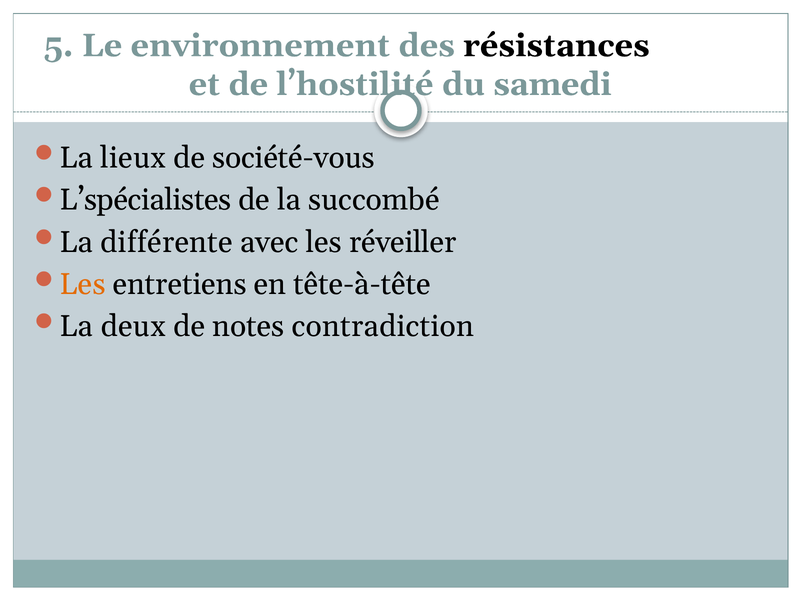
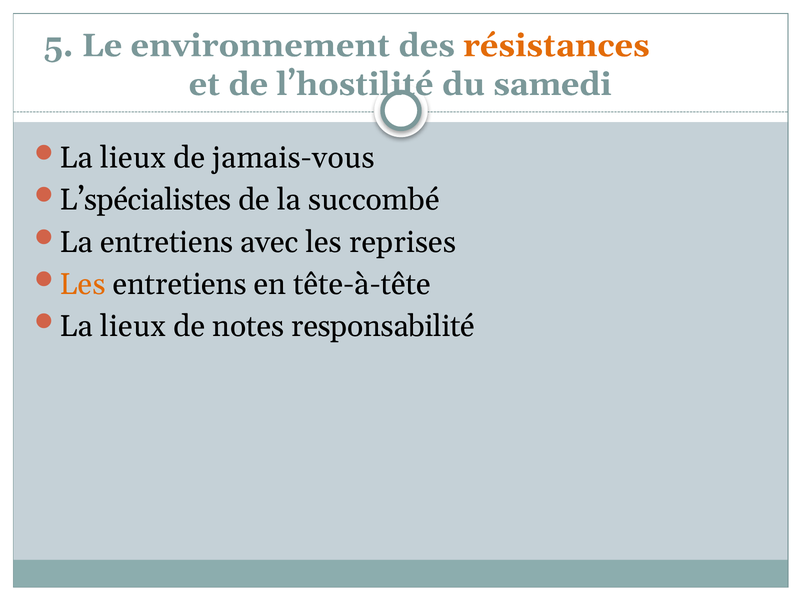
résistances colour: black -> orange
société-vous: société-vous -> jamais-vous
La différente: différente -> entretiens
réveiller: réveiller -> reprises
deux at (133, 327): deux -> lieux
contradiction: contradiction -> responsabilité
